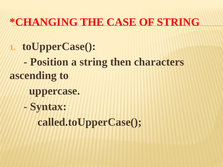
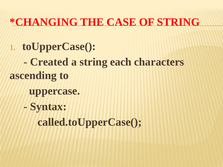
Position: Position -> Created
then: then -> each
